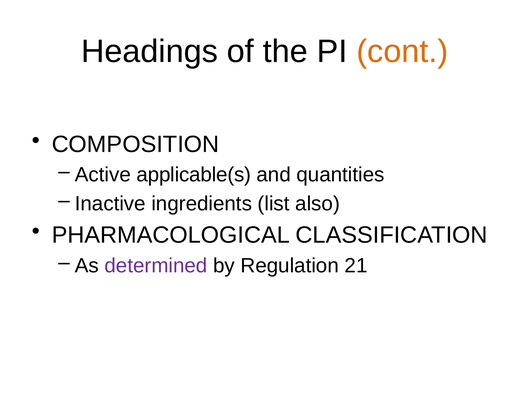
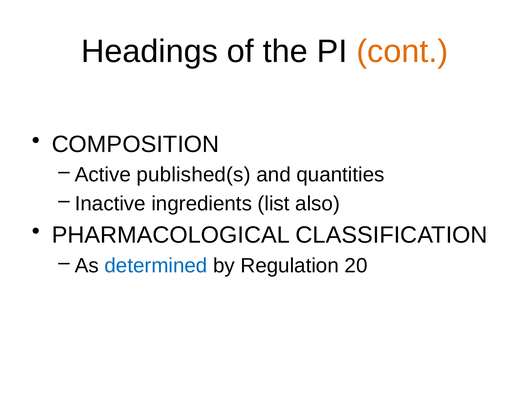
applicable(s: applicable(s -> published(s
determined colour: purple -> blue
21: 21 -> 20
